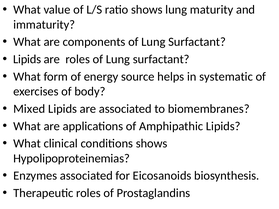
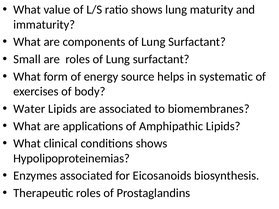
Lipids at (27, 59): Lipids -> Small
Mixed: Mixed -> Water
